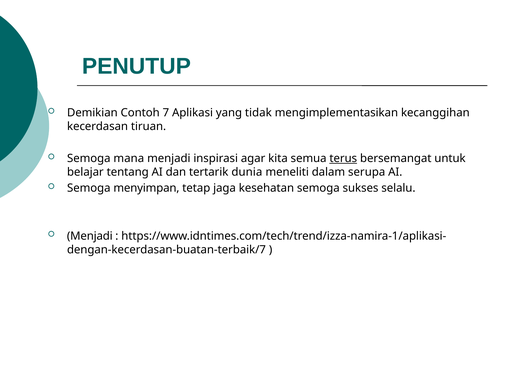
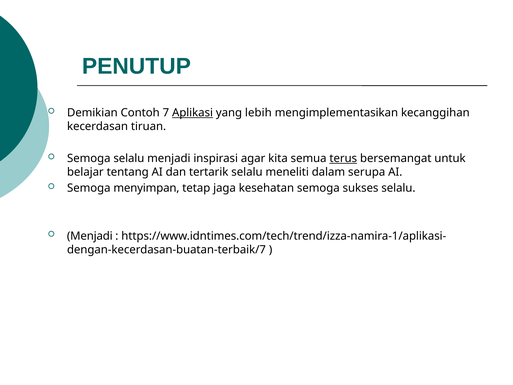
Aplikasi underline: none -> present
tidak: tidak -> lebih
Semoga mana: mana -> selalu
tertarik dunia: dunia -> selalu
